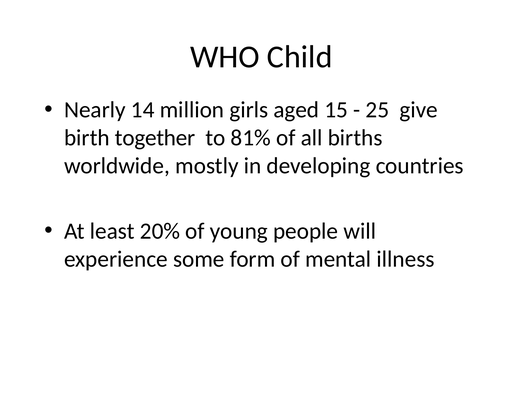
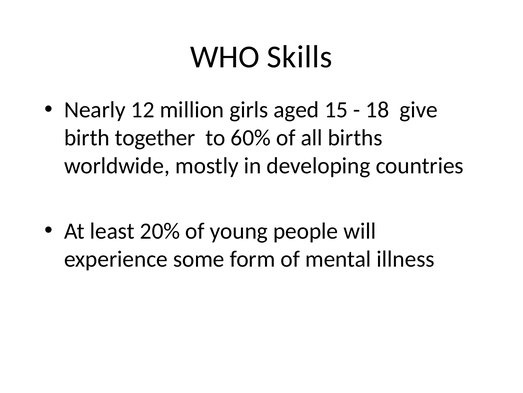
Child: Child -> Skills
14: 14 -> 12
25: 25 -> 18
81%: 81% -> 60%
